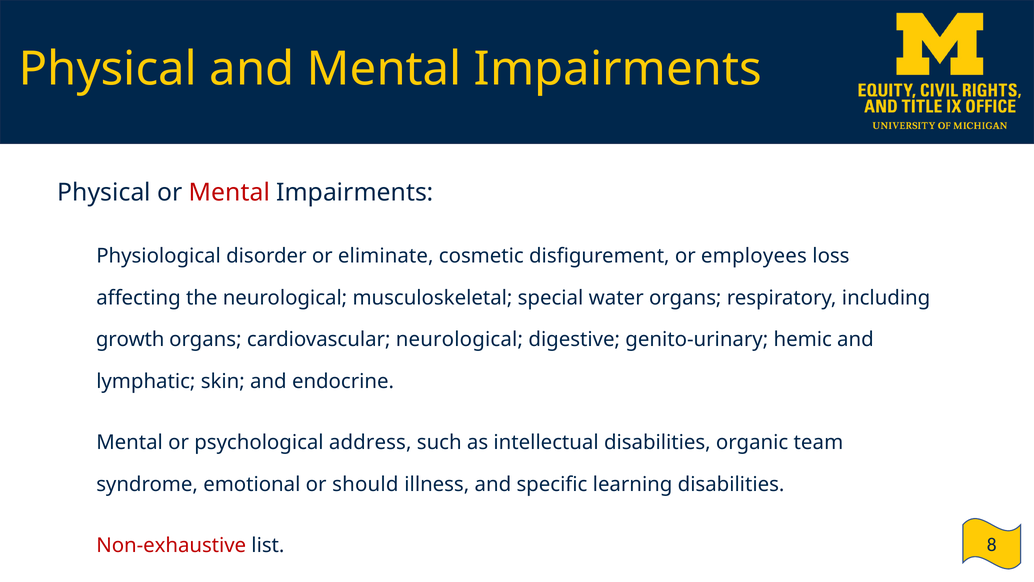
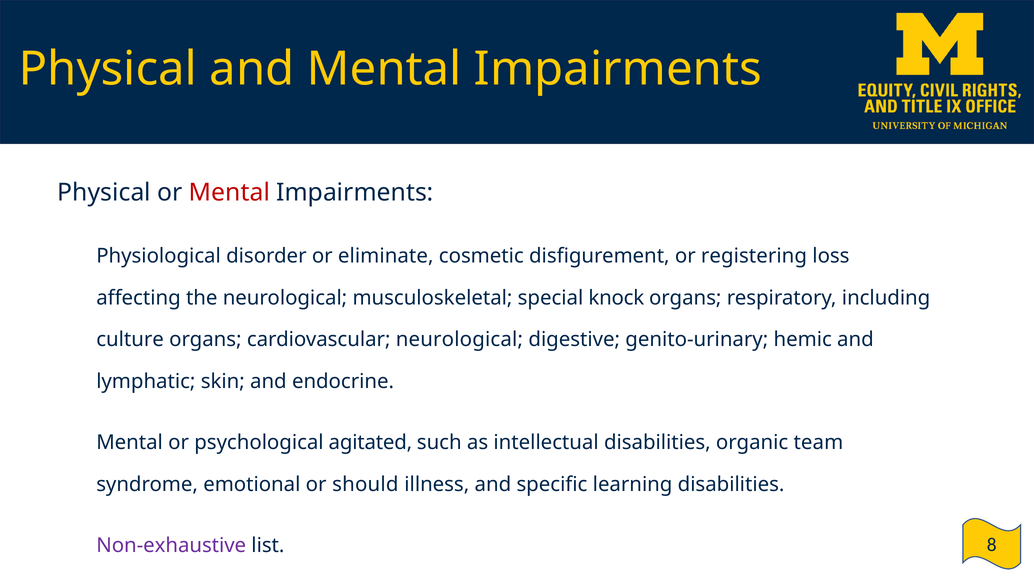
employees: employees -> registering
water: water -> knock
growth: growth -> culture
address: address -> agitated
Non-exhaustive colour: red -> purple
